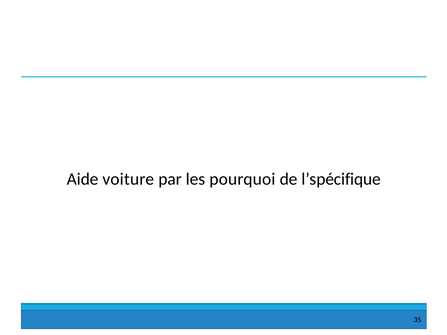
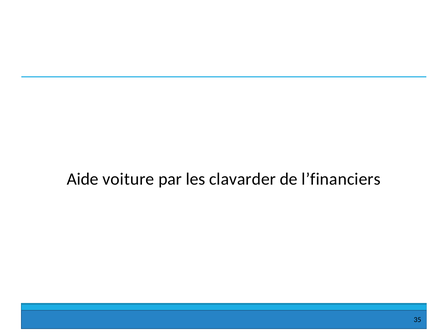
pourquoi: pourquoi -> clavarder
l’spécifique: l’spécifique -> l’financiers
